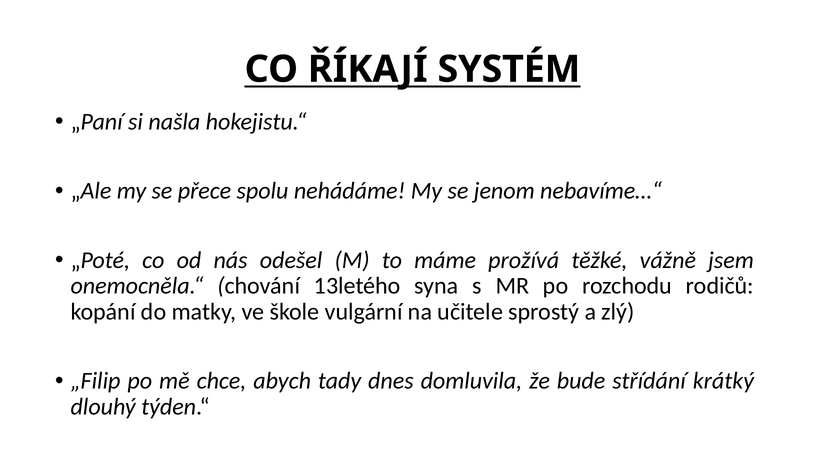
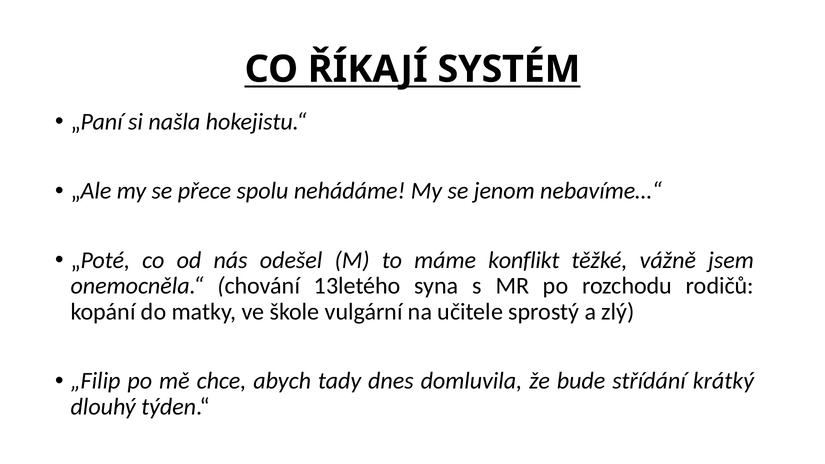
prožívá: prožívá -> konflikt
